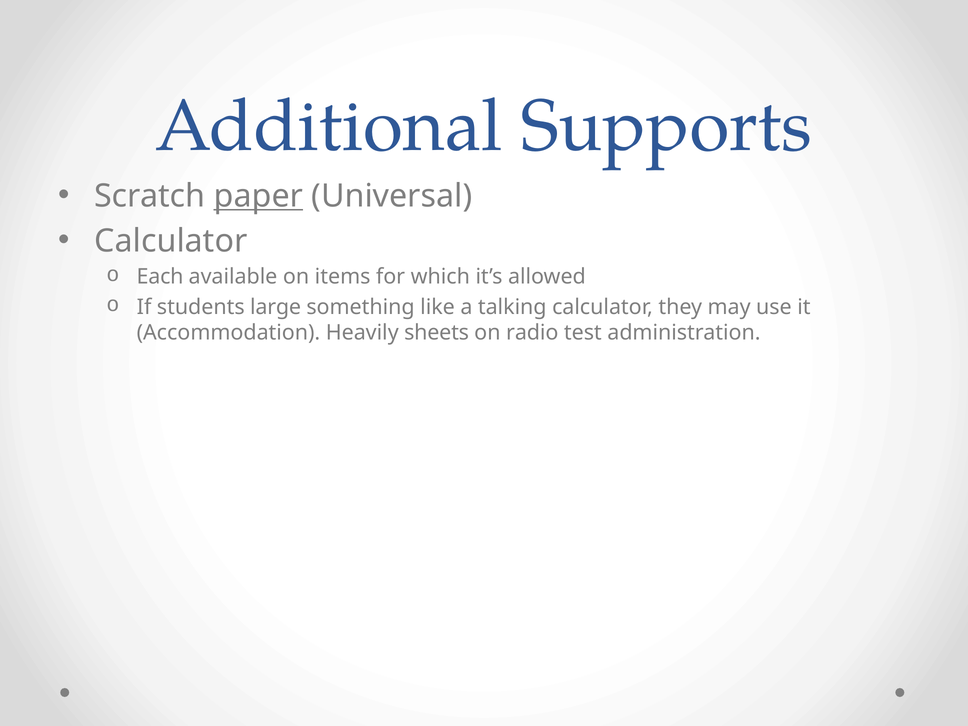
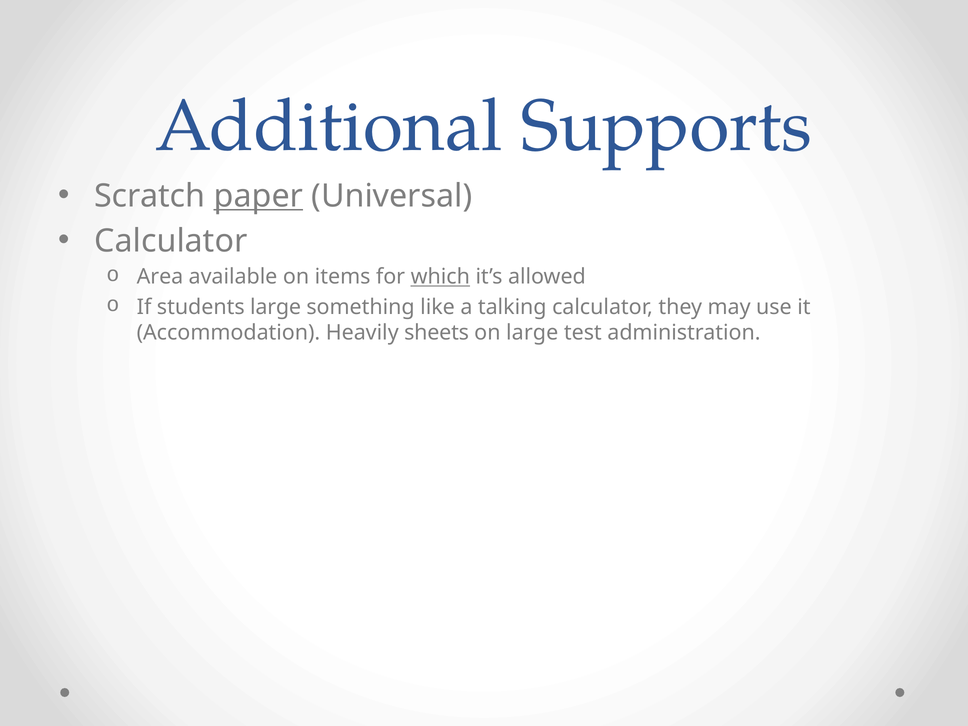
Each: Each -> Area
which underline: none -> present
on radio: radio -> large
